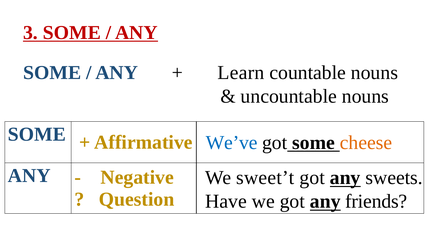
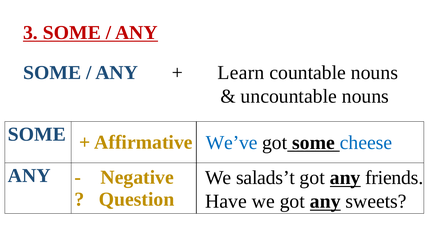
cheese colour: orange -> blue
sweet’t: sweet’t -> salads’t
sweets: sweets -> friends
friends: friends -> sweets
